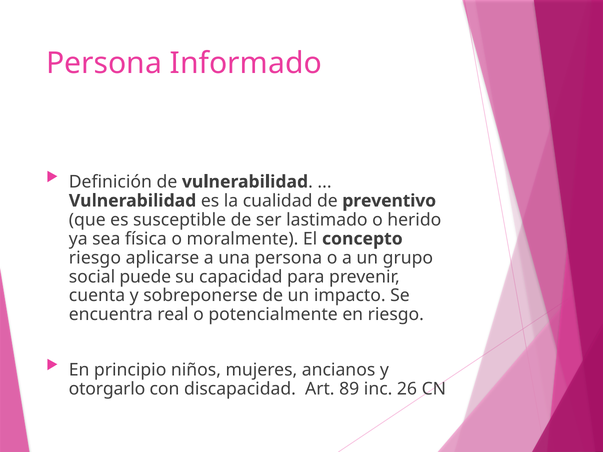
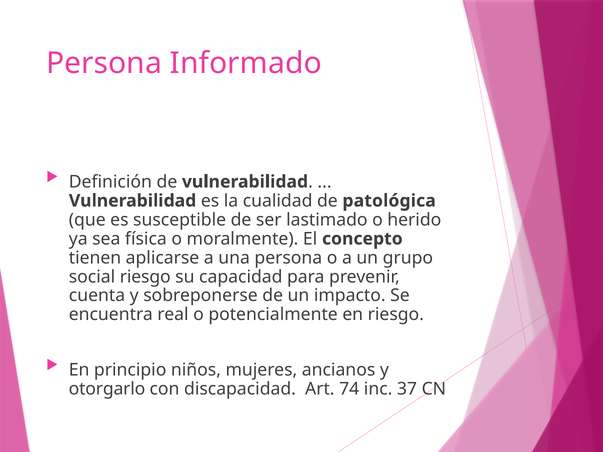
preventivo: preventivo -> patológica
riesgo at (95, 258): riesgo -> tienen
social puede: puede -> riesgo
89: 89 -> 74
26: 26 -> 37
